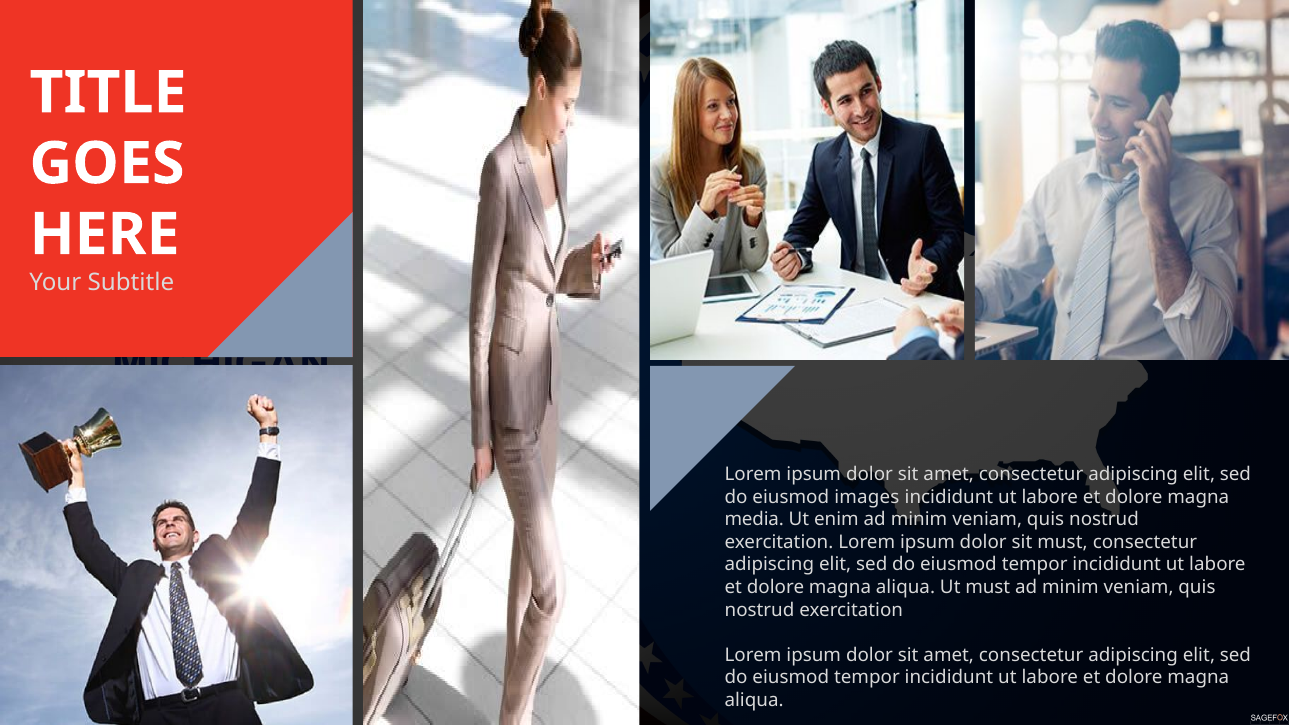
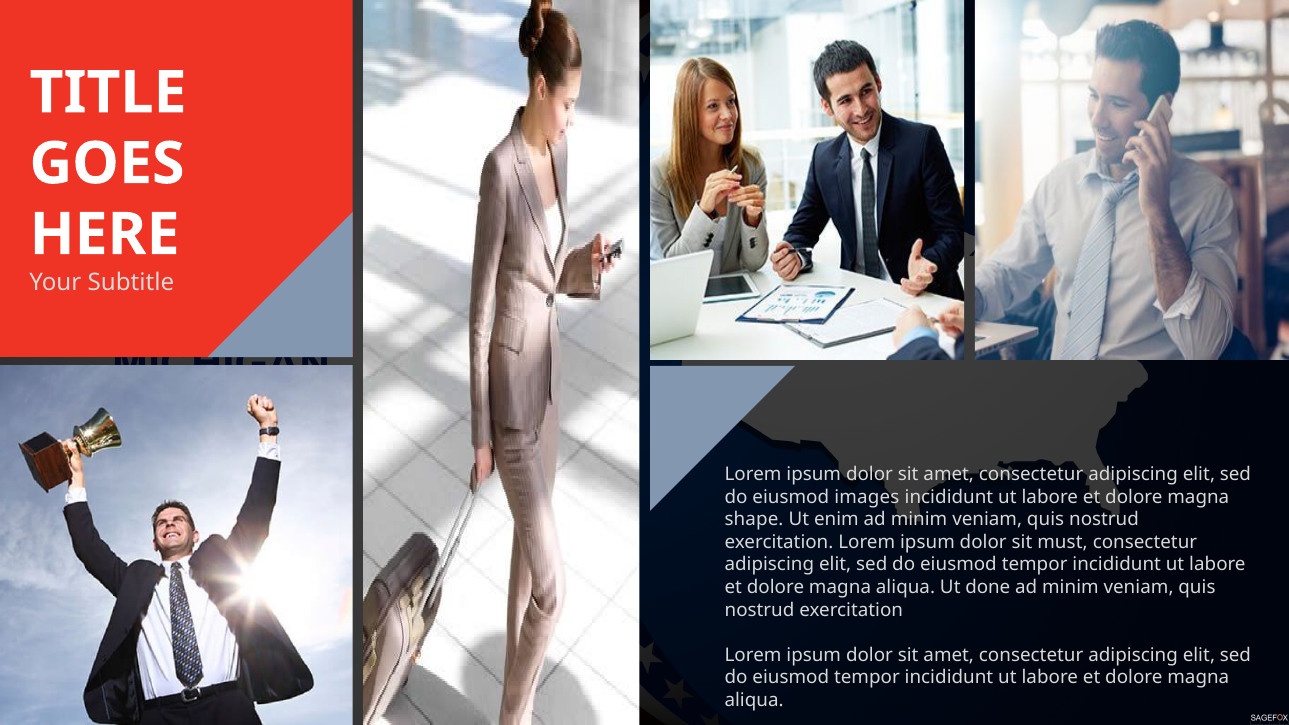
media: media -> shape
Ut must: must -> done
